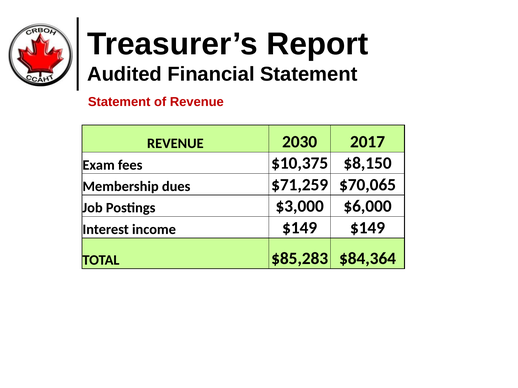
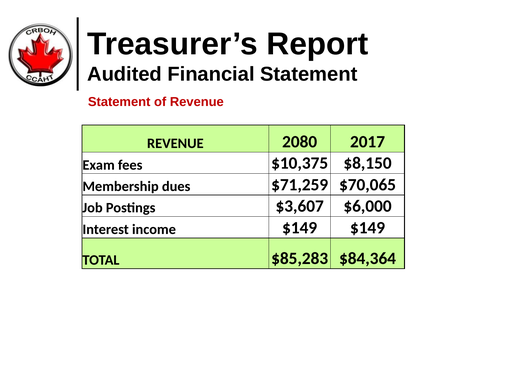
2030: 2030 -> 2080
$3,000: $3,000 -> $3,607
